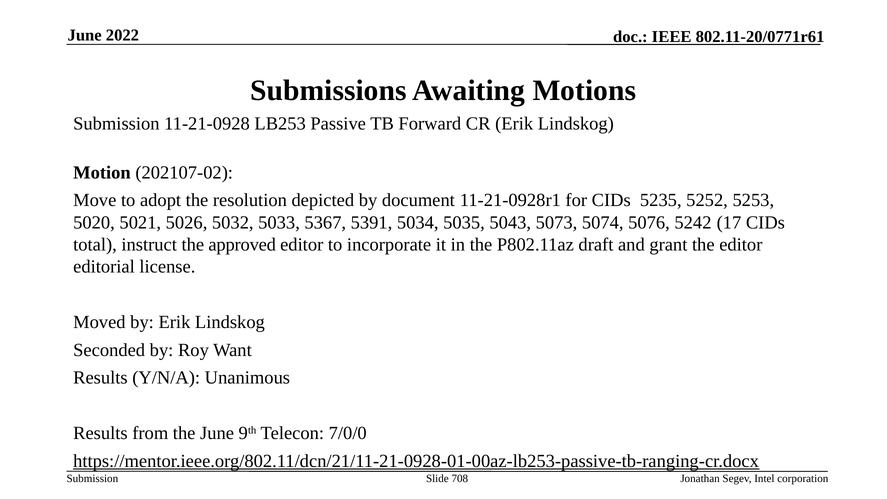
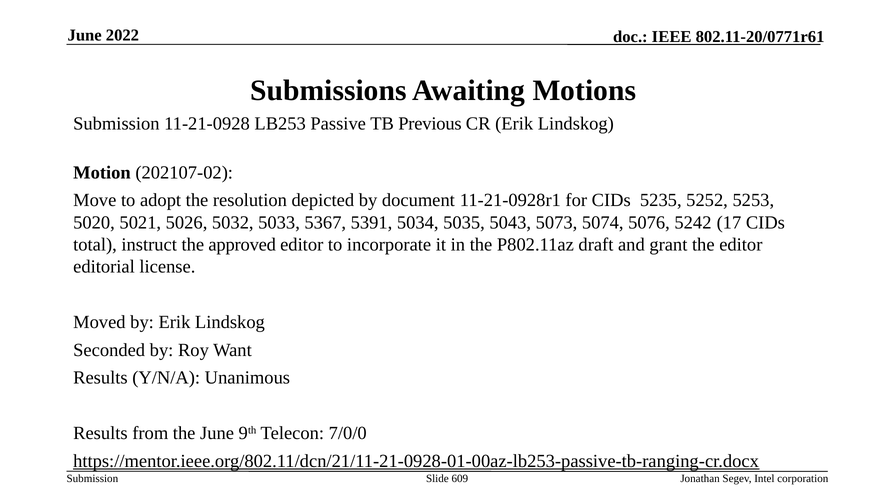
Forward: Forward -> Previous
708: 708 -> 609
